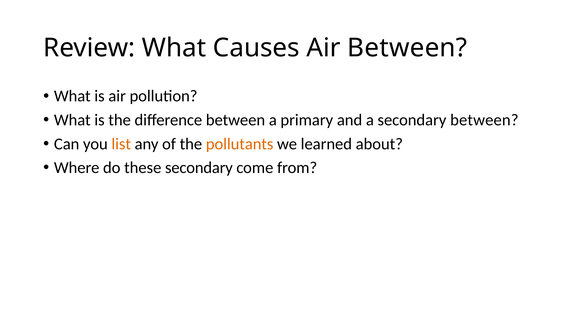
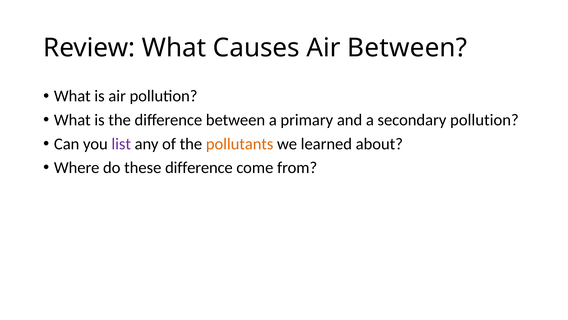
secondary between: between -> pollution
list colour: orange -> purple
these secondary: secondary -> difference
